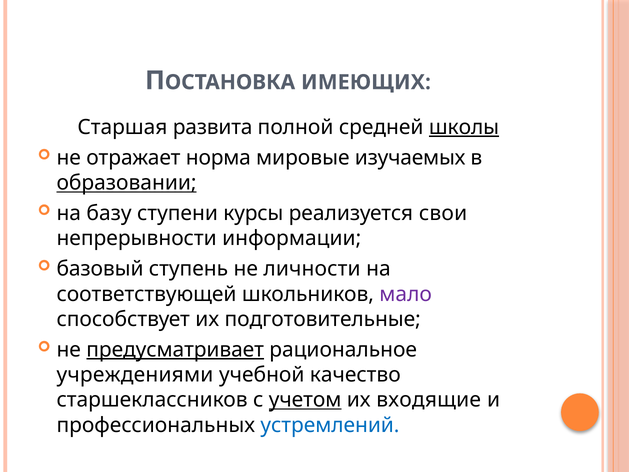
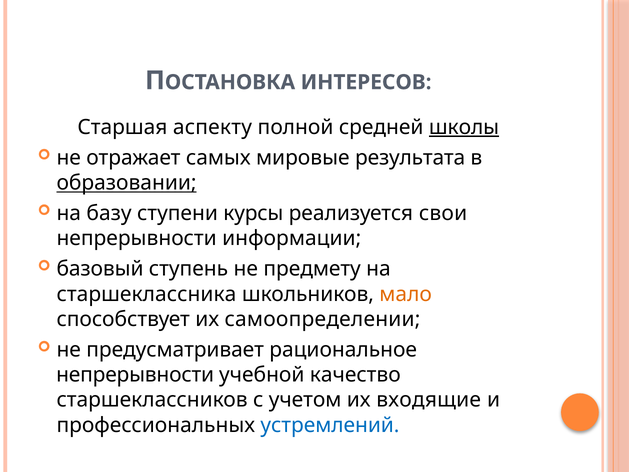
ИМЕЮЩИХ: ИМЕЮЩИХ -> ИНТЕРЕСОВ
развита: развита -> аспекту
норма: норма -> самых
изучаемых: изучаемых -> результата
личности: личности -> предмету
соответствующей: соответствующей -> старшеклассника
мало colour: purple -> orange
подготовительные: подготовительные -> самоопределении
предусматривает underline: present -> none
учреждениями at (135, 375): учреждениями -> непрерывности
учетом underline: present -> none
